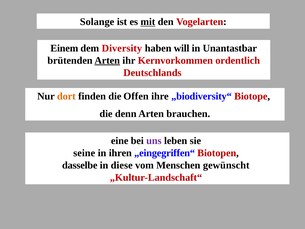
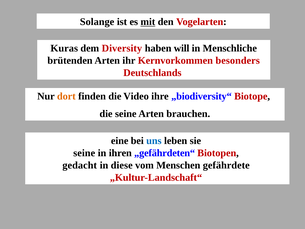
Einem: Einem -> Kuras
Unantastbar: Unantastbar -> Menschliche
Arten at (107, 60) underline: present -> none
ordentlich: ordentlich -> besonders
Offen: Offen -> Video
die denn: denn -> seine
uns colour: purple -> blue
„eingegriffen“: „eingegriffen“ -> „gefährdeten“
dasselbe: dasselbe -> gedacht
gewünscht: gewünscht -> gefährdete
